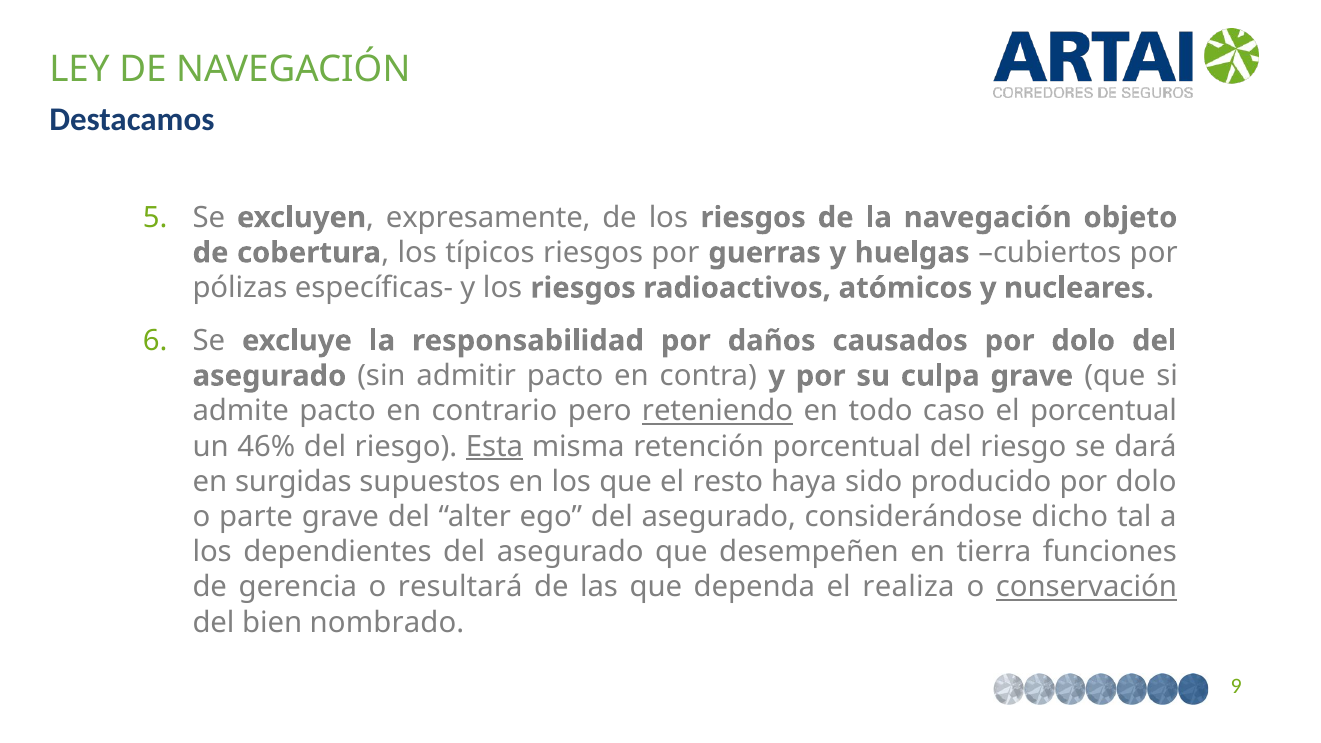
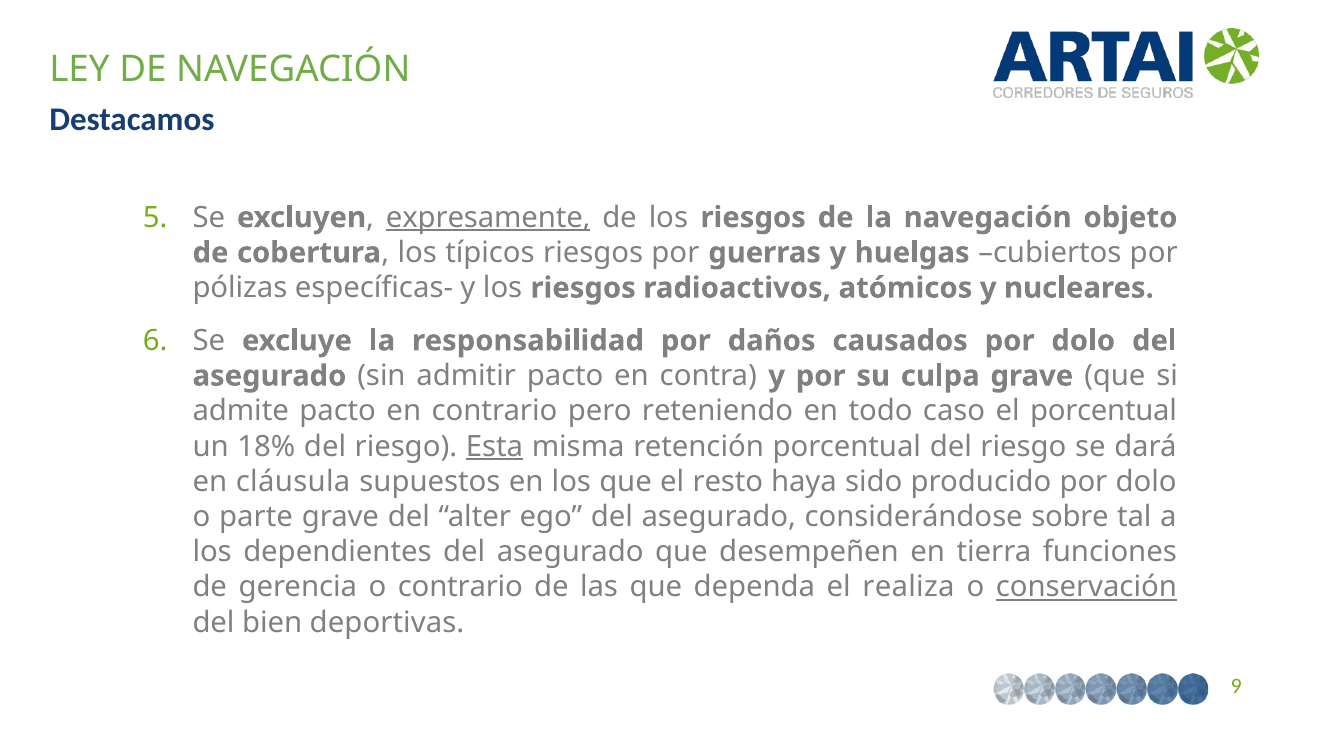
expresamente underline: none -> present
reteniendo underline: present -> none
46%: 46% -> 18%
surgidas: surgidas -> cláusula
dicho: dicho -> sobre
o resultará: resultará -> contrario
nombrado: nombrado -> deportivas
